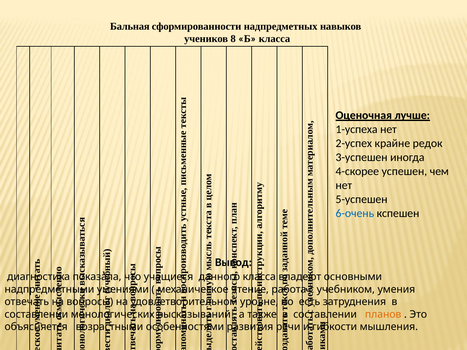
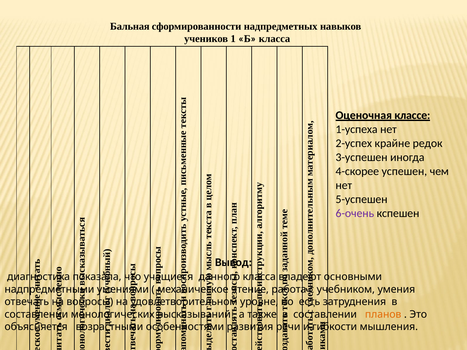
учеников 8: 8 -> 1
лучше: лучше -> классе
6-очень colour: blue -> purple
